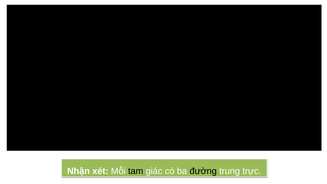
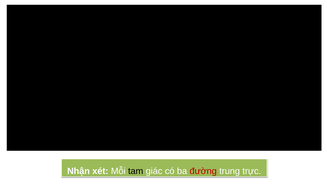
đường colour: black -> red
